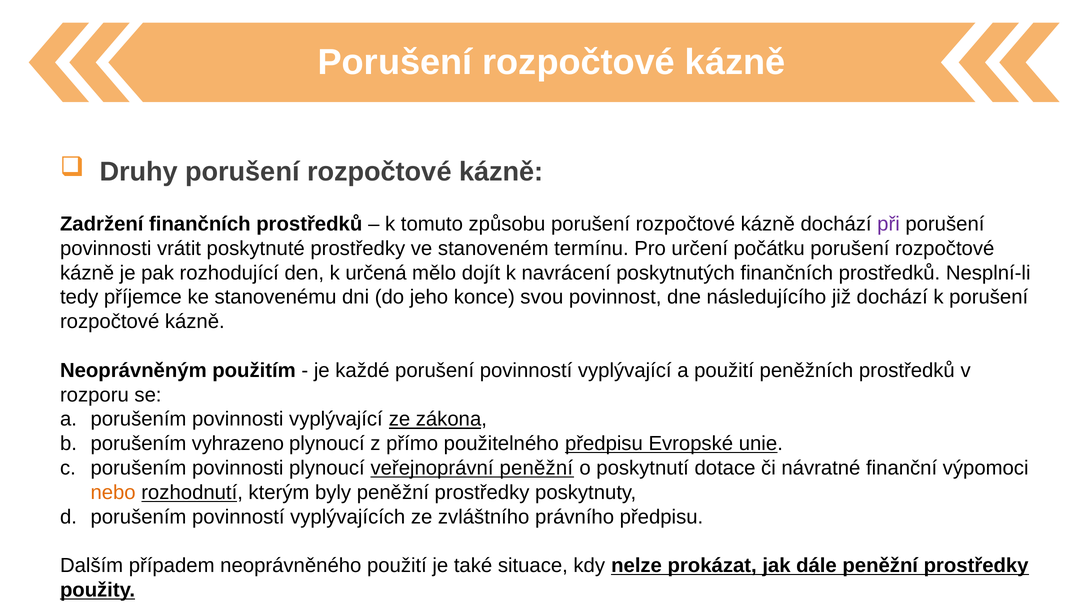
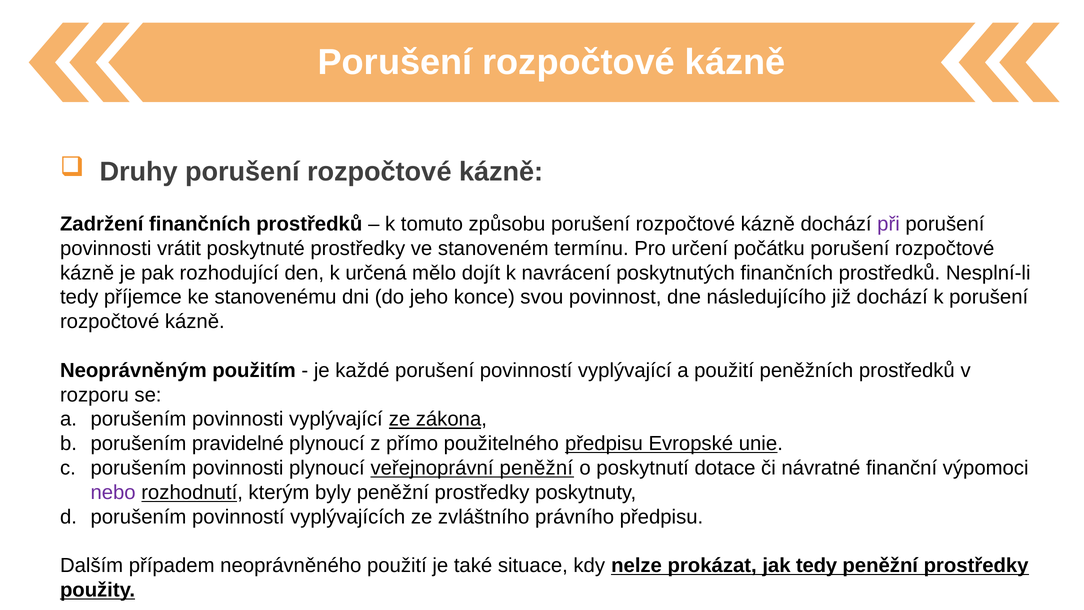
vyhrazeno: vyhrazeno -> pravidelné
nebo colour: orange -> purple
jak dále: dále -> tedy
